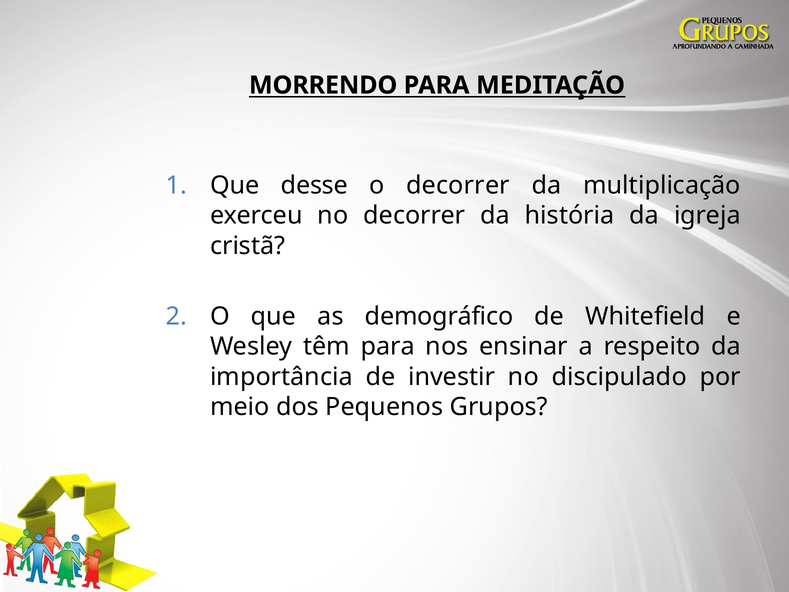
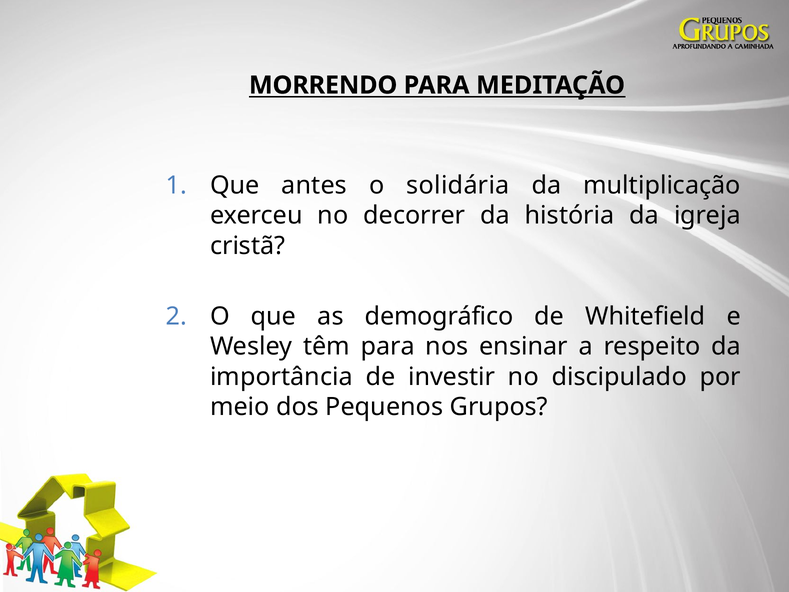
desse: desse -> antes
o decorrer: decorrer -> solidária
